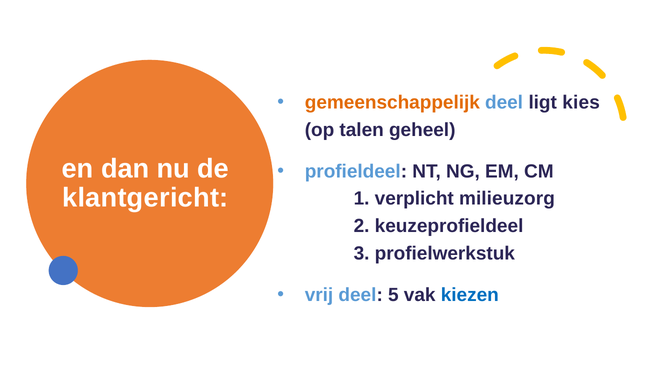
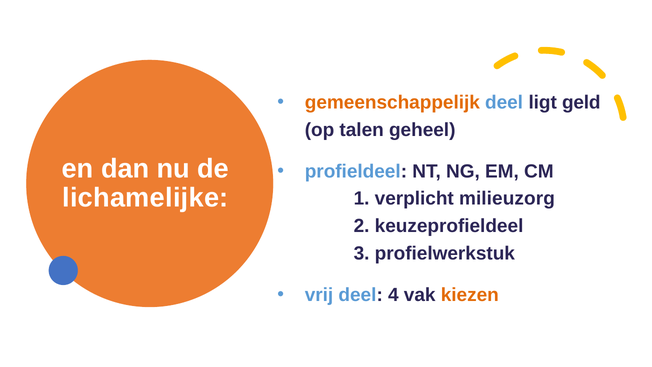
kies: kies -> geld
klantgericht: klantgericht -> lichamelijke
5: 5 -> 4
kiezen colour: blue -> orange
